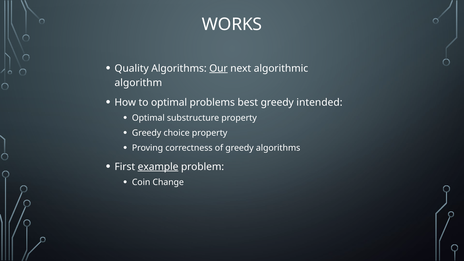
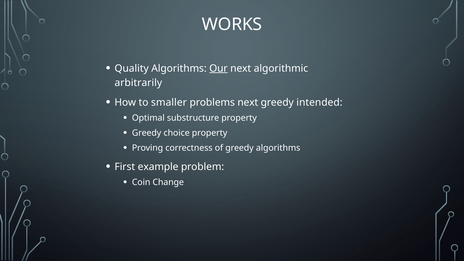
algorithm: algorithm -> arbitrarily
to optimal: optimal -> smaller
problems best: best -> next
example underline: present -> none
